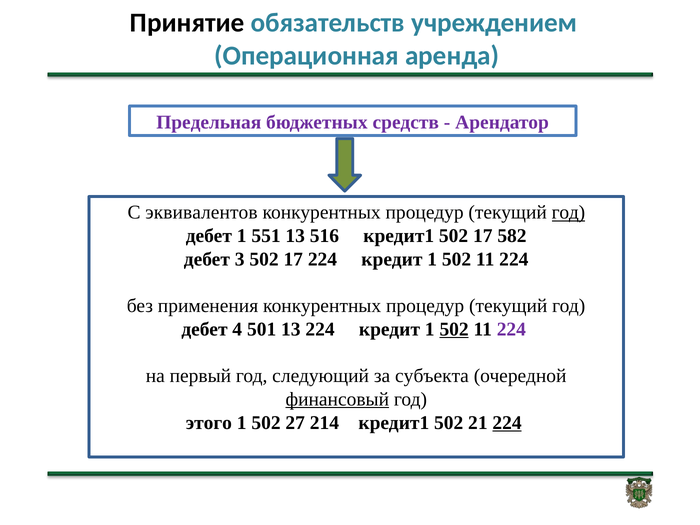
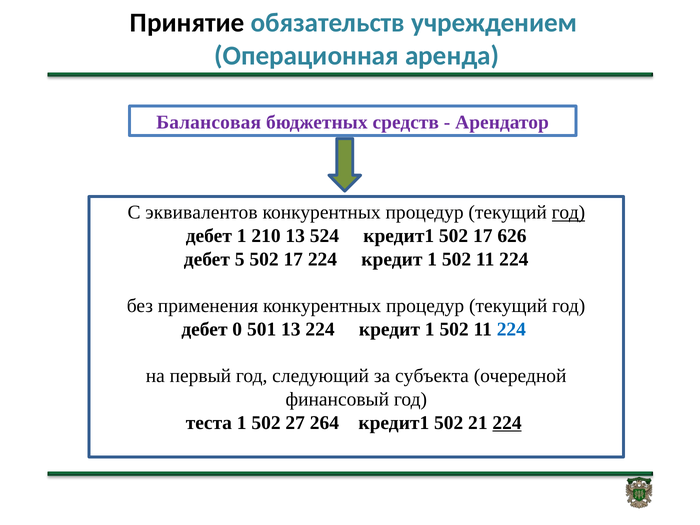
Предельная: Предельная -> Балансовая
551: 551 -> 210
516: 516 -> 524
582: 582 -> 626
3: 3 -> 5
4: 4 -> 0
502 at (454, 329) underline: present -> none
224 at (511, 329) colour: purple -> blue
финансовый underline: present -> none
этого: этого -> теста
214: 214 -> 264
